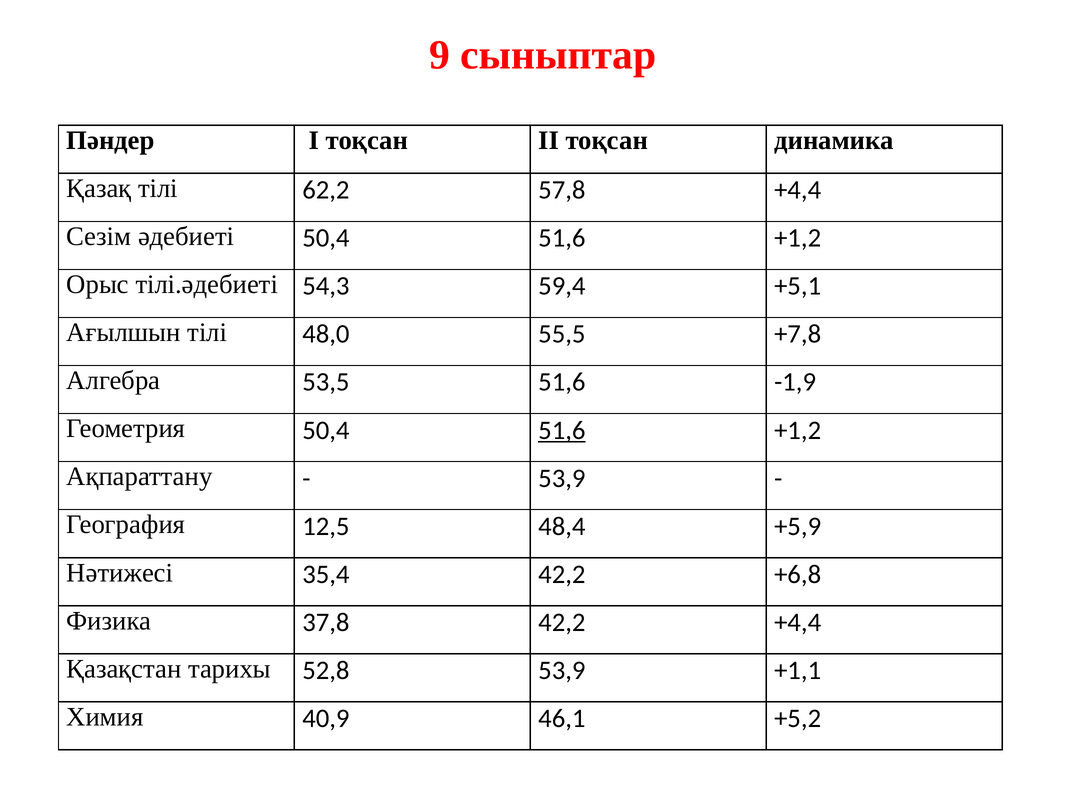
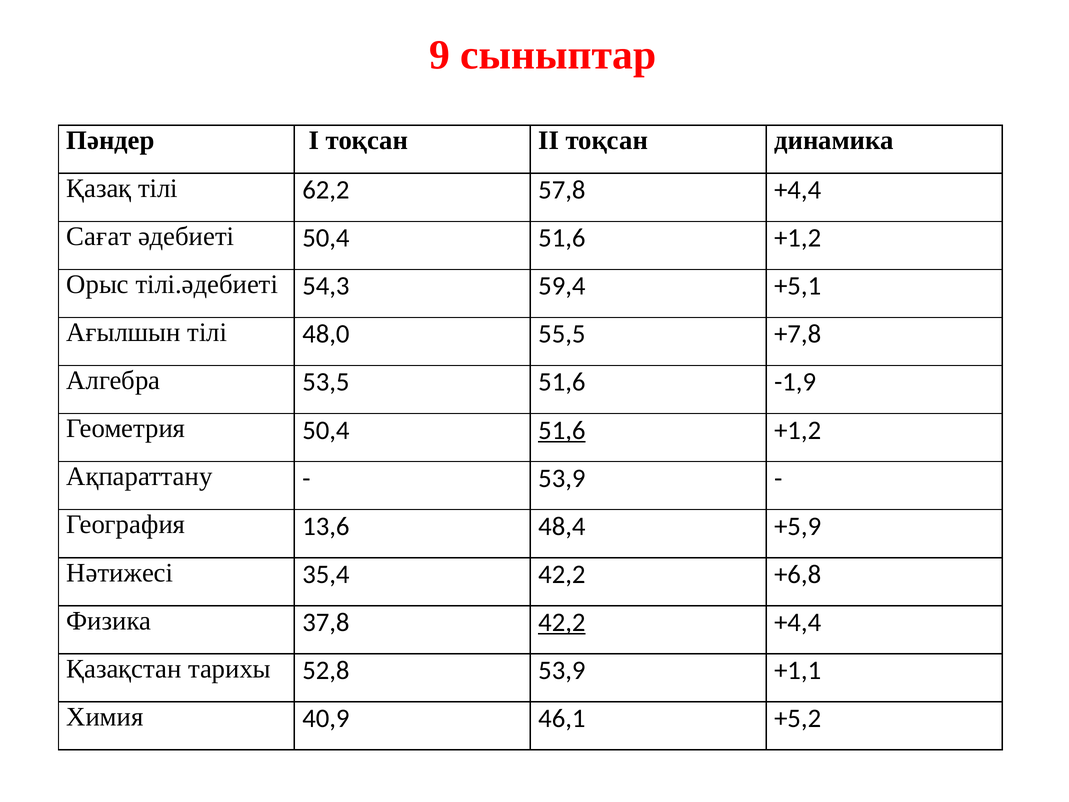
Сезім: Сезім -> Сағат
12,5: 12,5 -> 13,6
42,2 at (562, 622) underline: none -> present
